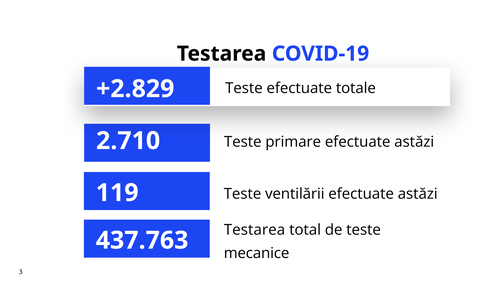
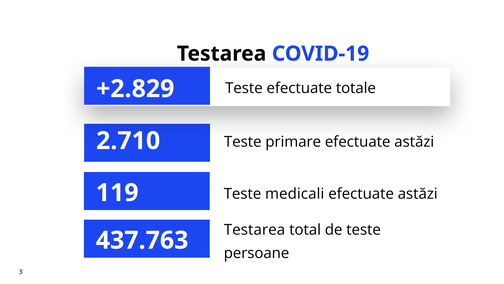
ventilării: ventilării -> medicali
mecanice: mecanice -> persoane
